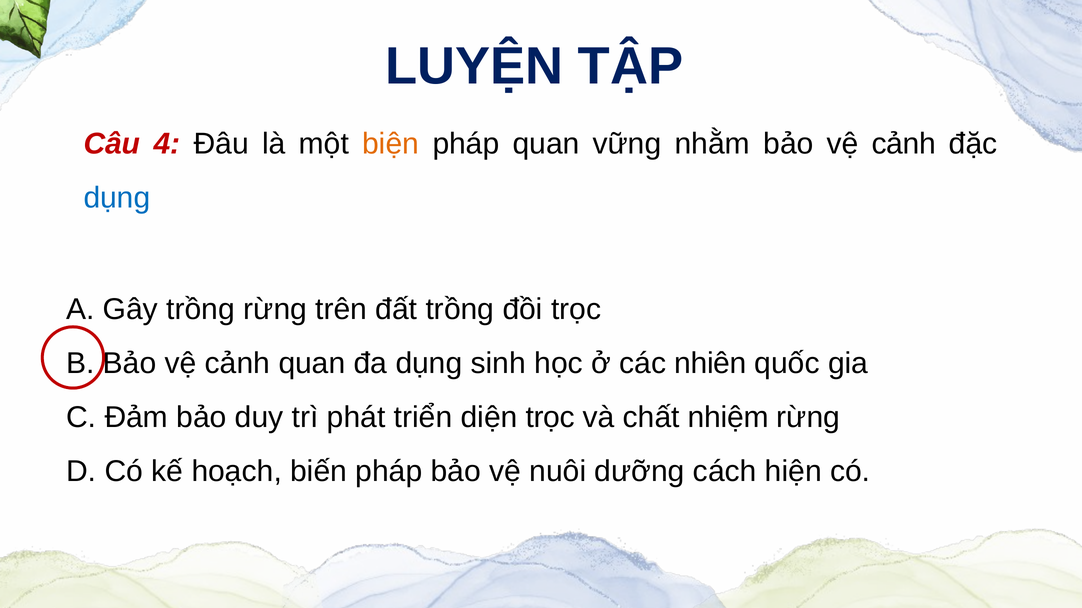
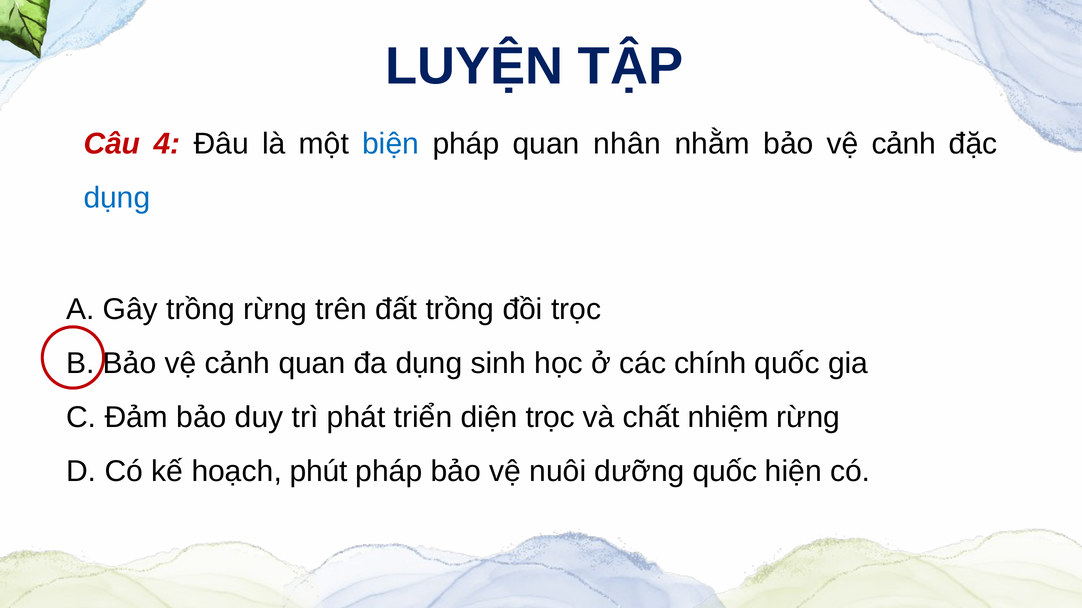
biện colour: orange -> blue
vững: vững -> nhân
nhiên: nhiên -> chính
biến: biến -> phút
dưỡng cách: cách -> quốc
